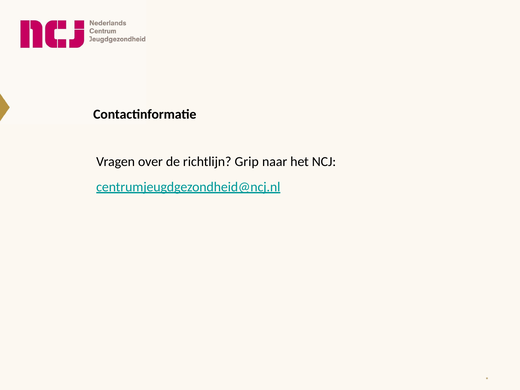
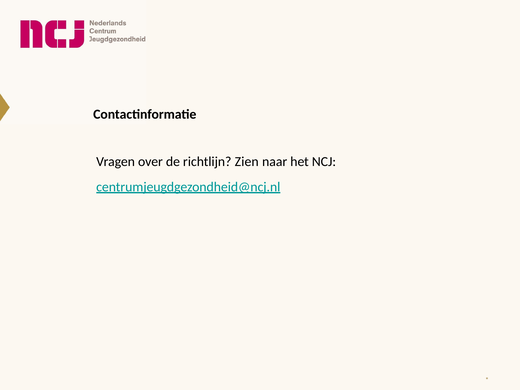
Grip: Grip -> Zien
